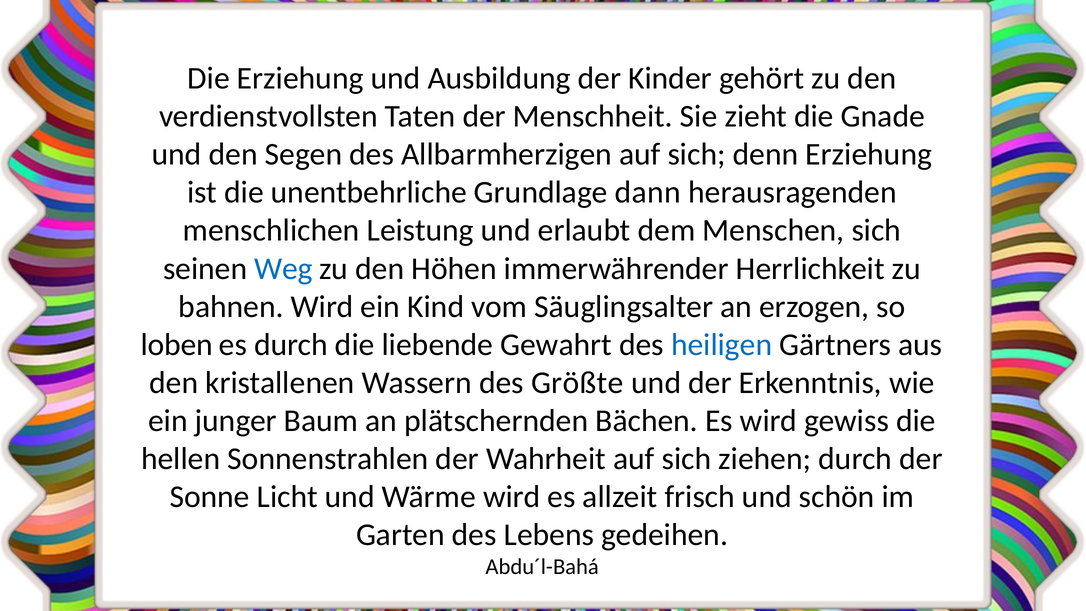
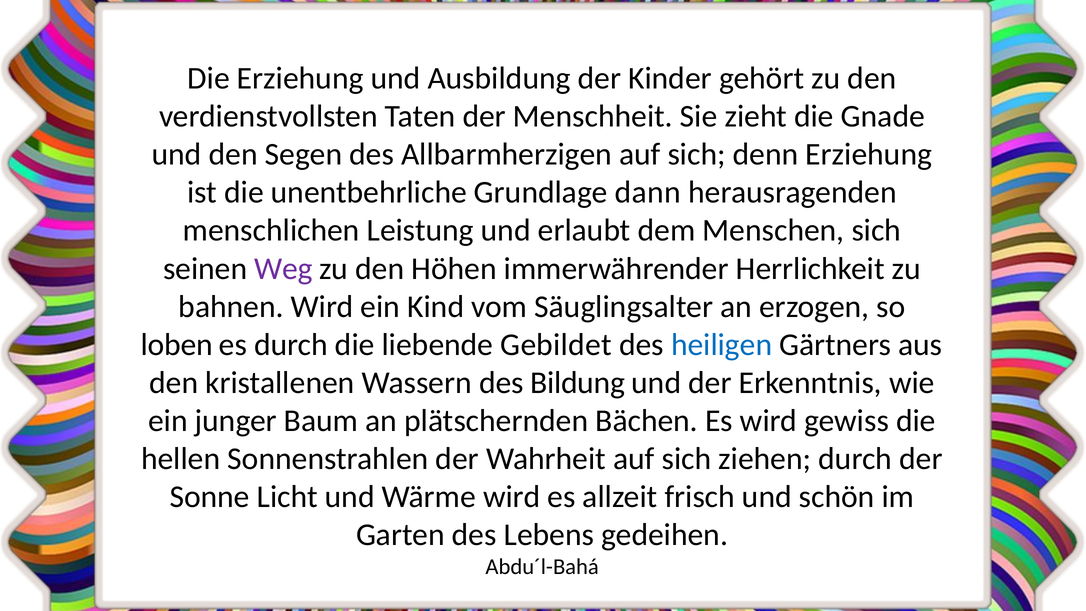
Weg colour: blue -> purple
Gewahrt: Gewahrt -> Gebildet
Größte: Größte -> Bildung
